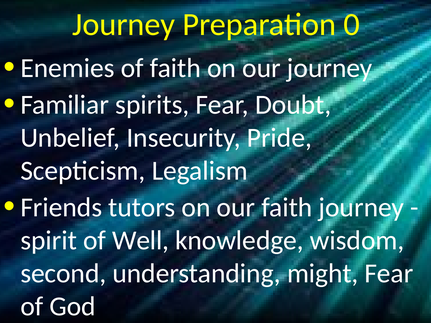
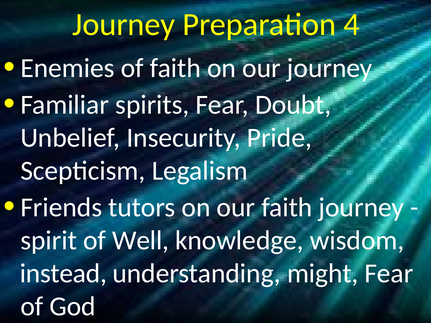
0: 0 -> 4
second: second -> instead
